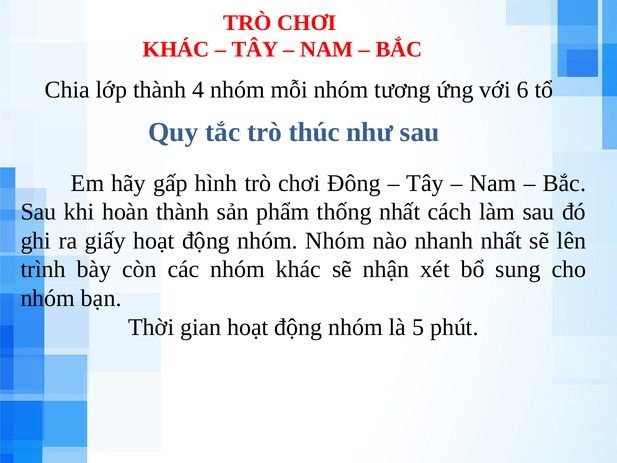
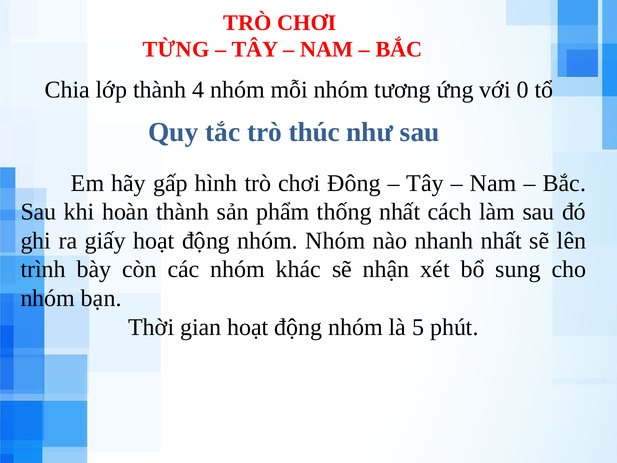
KHÁC at (176, 50): KHÁC -> TỪNG
6: 6 -> 0
